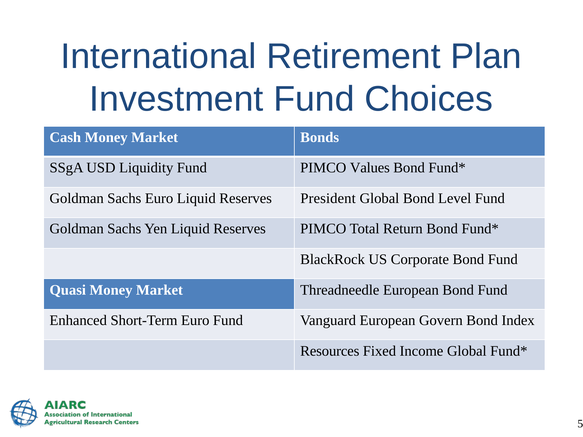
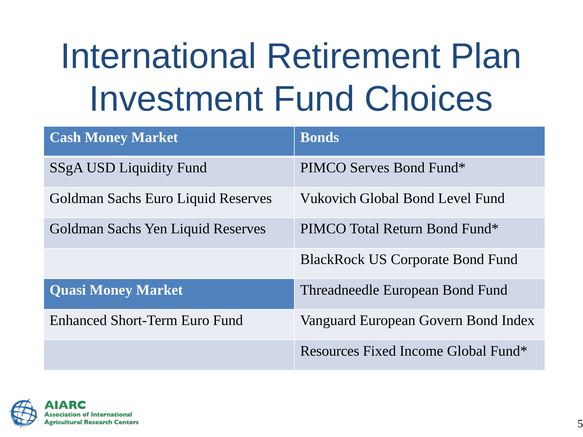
Values: Values -> Serves
President: President -> Vukovich
